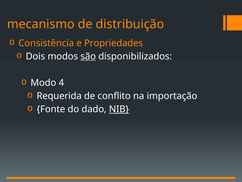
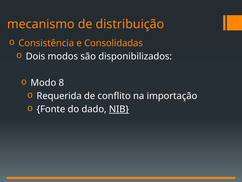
Propriedades: Propriedades -> Consolidadas
são underline: present -> none
4: 4 -> 8
